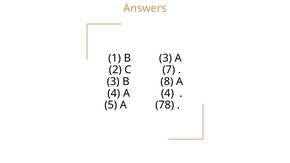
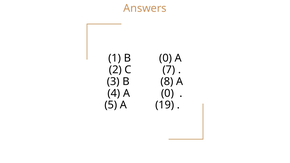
B 3: 3 -> 0
4 A 4: 4 -> 0
78: 78 -> 19
